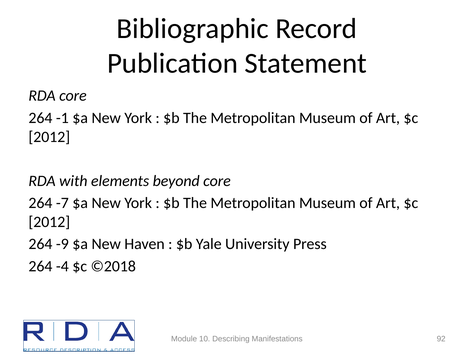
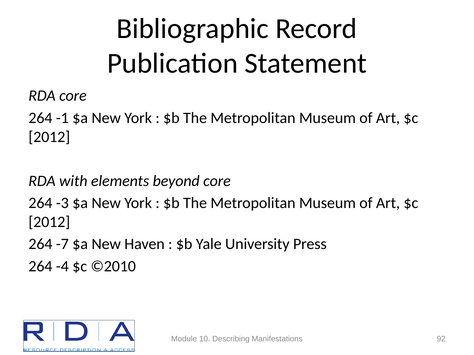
-7: -7 -> -3
-9: -9 -> -7
©2018: ©2018 -> ©2010
